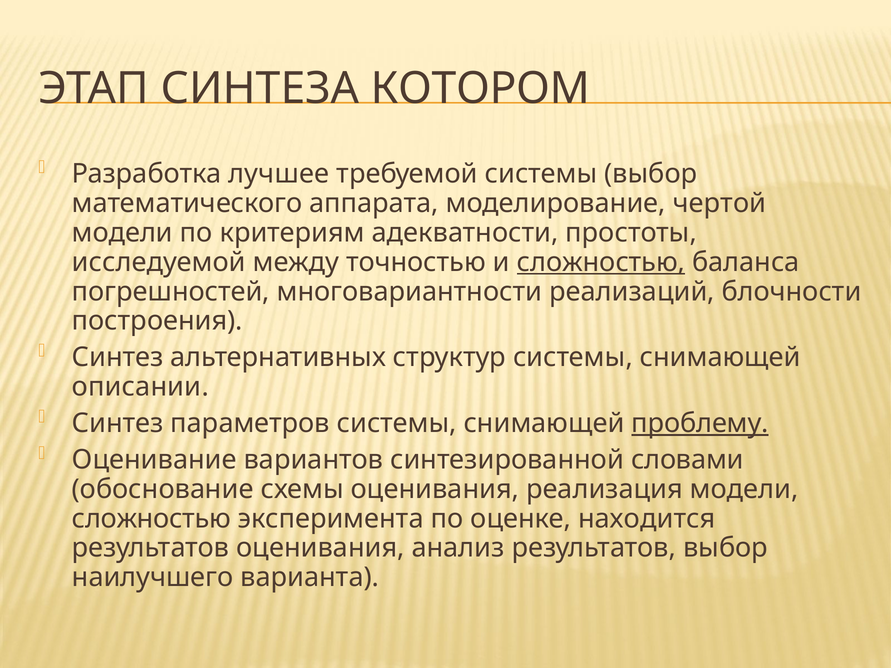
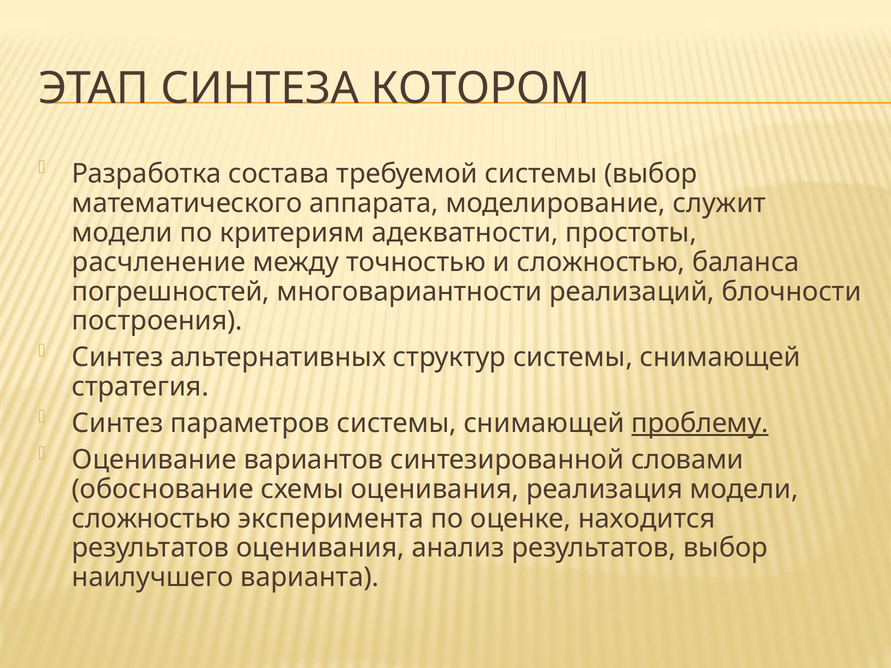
лучшее: лучшее -> состава
чертой: чертой -> служит
исследуемой: исследуемой -> расчленение
сложностью at (601, 262) underline: present -> none
описании: описании -> стратегия
